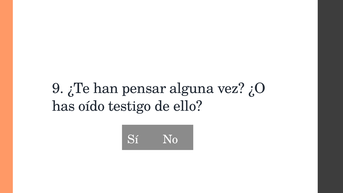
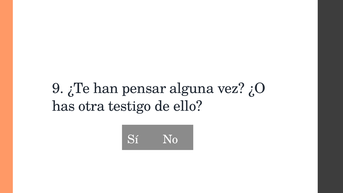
oído: oído -> otra
